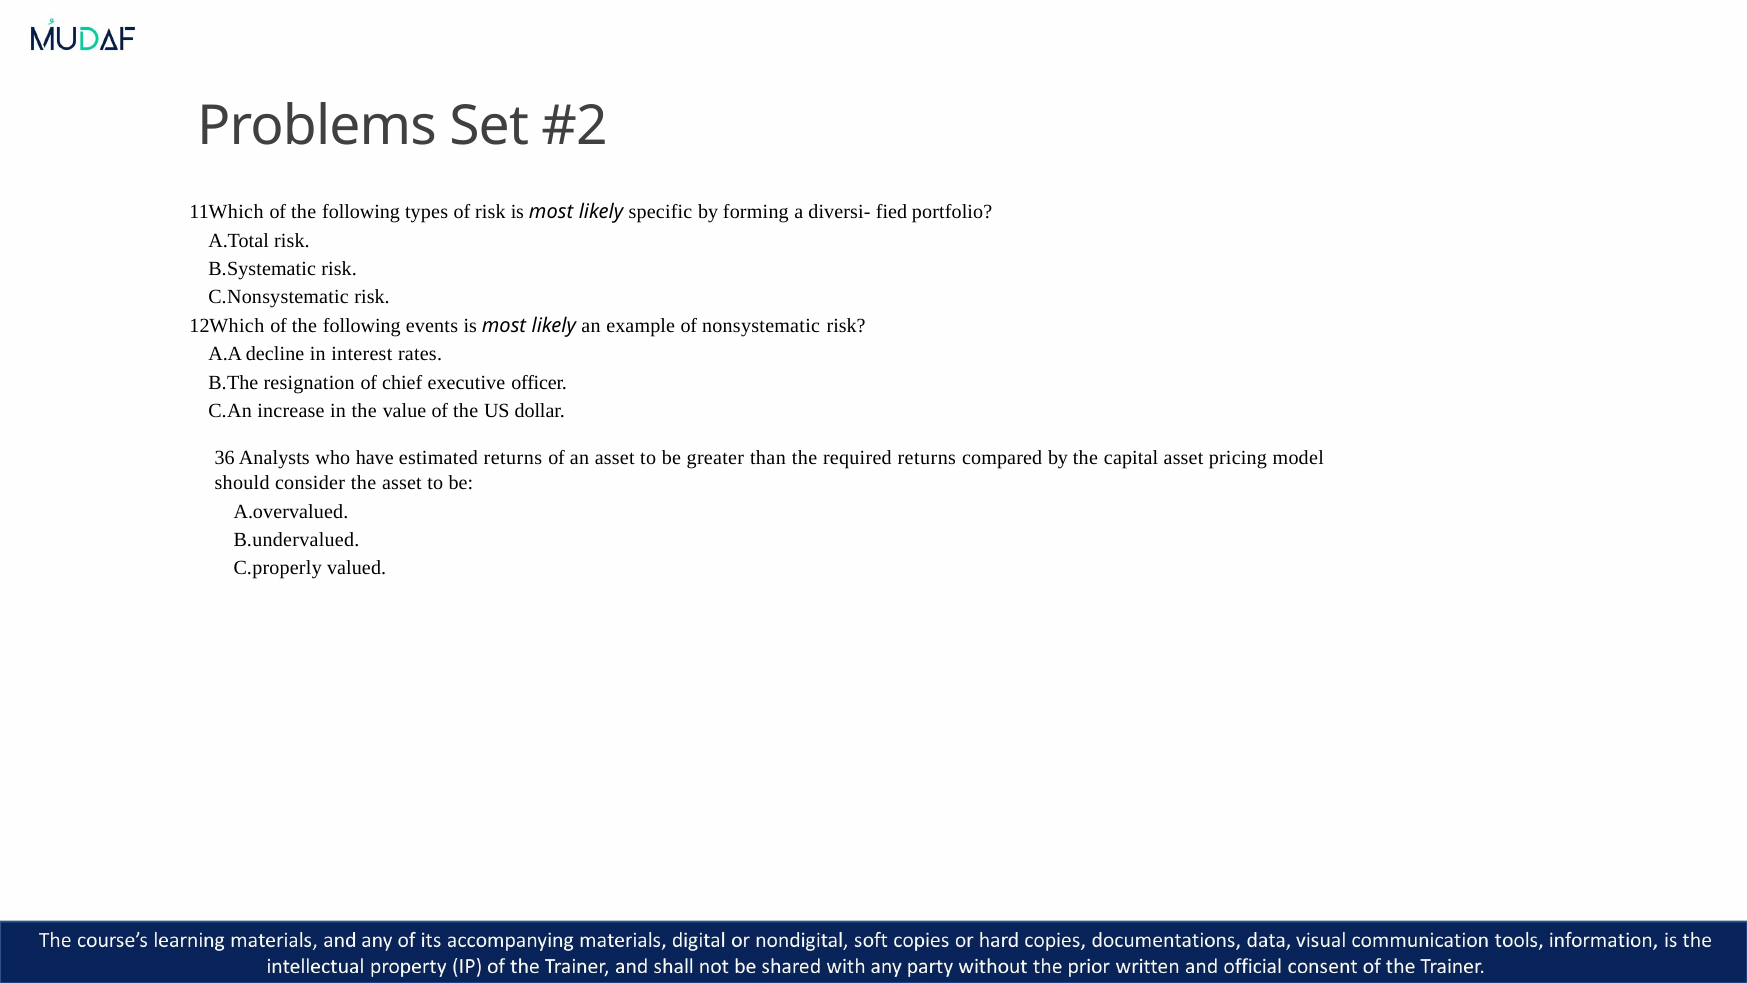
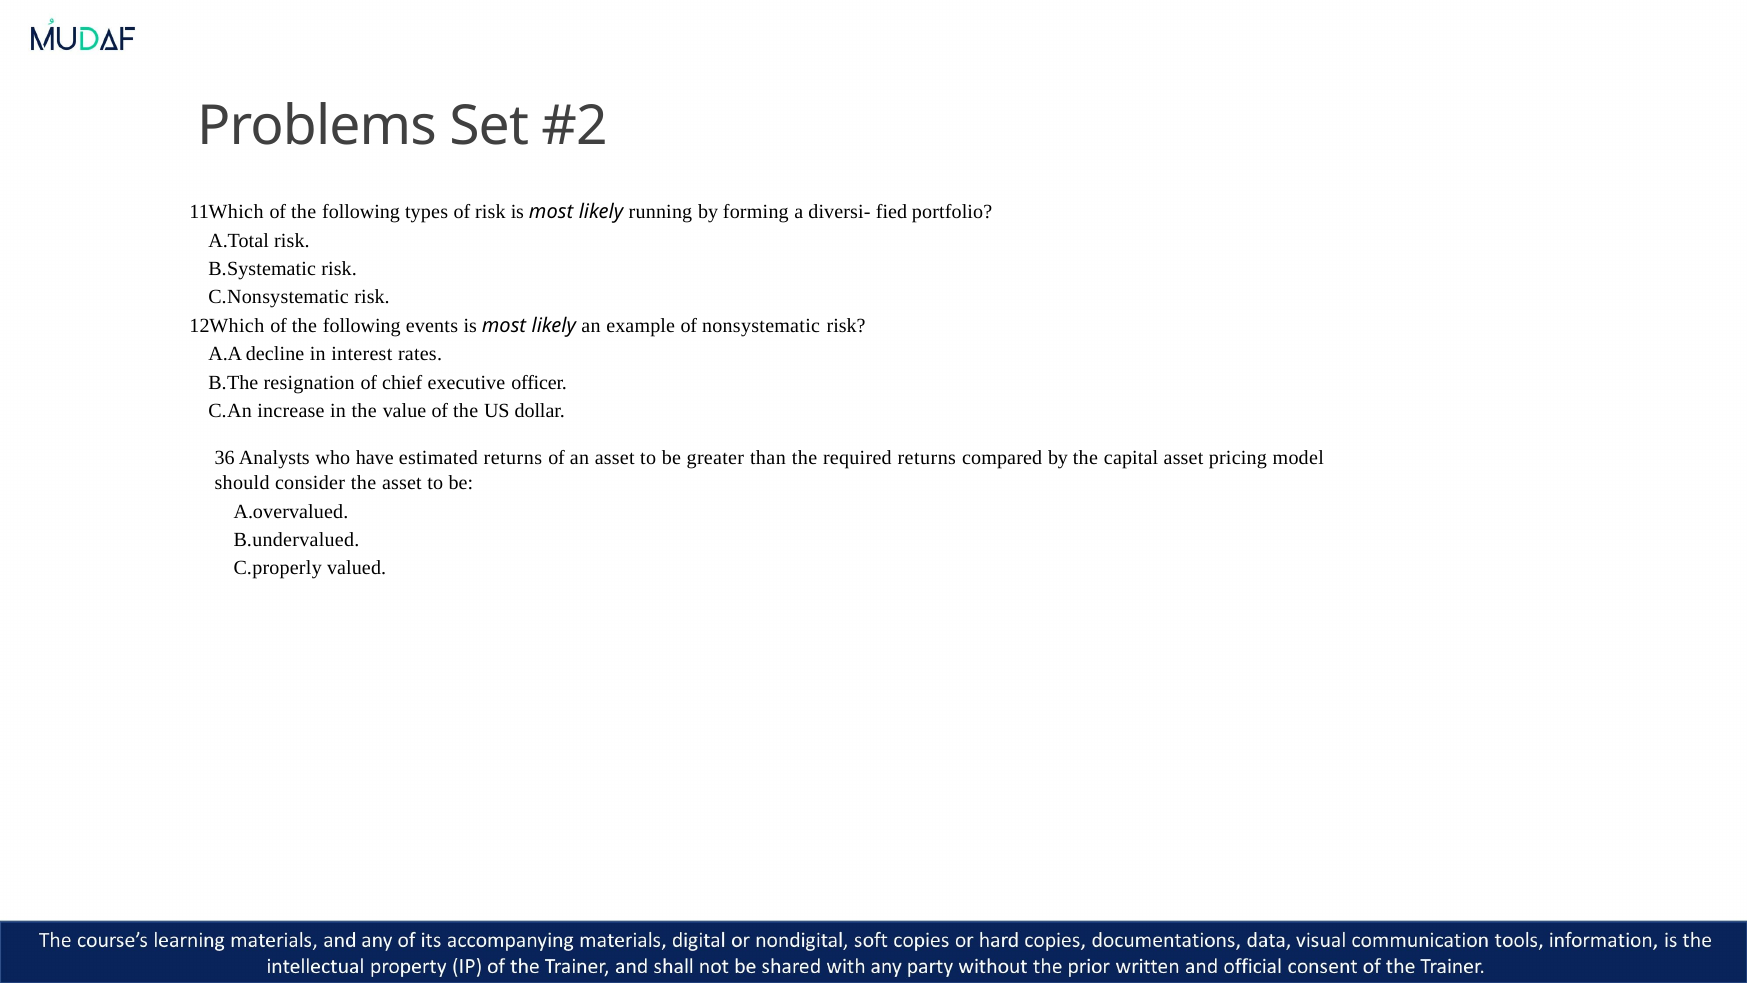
specific: specific -> running
